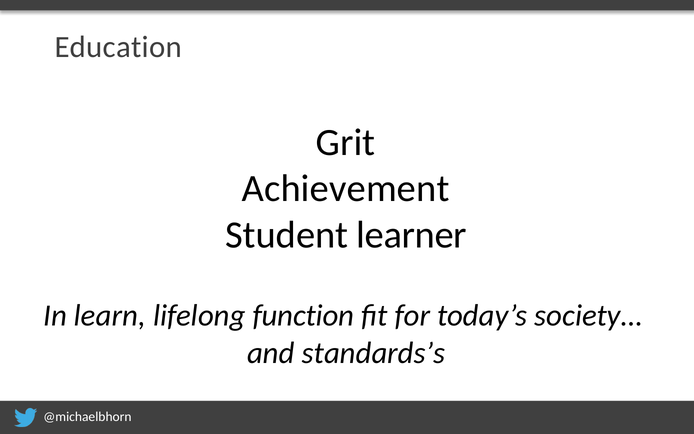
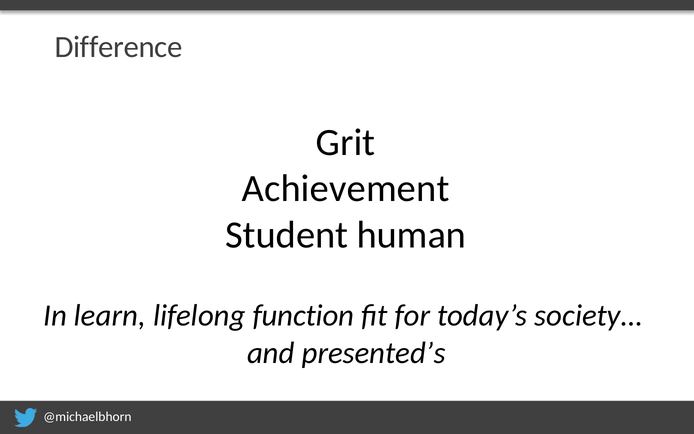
Education: Education -> Difference
learner: learner -> human
standards’s: standards’s -> presented’s
